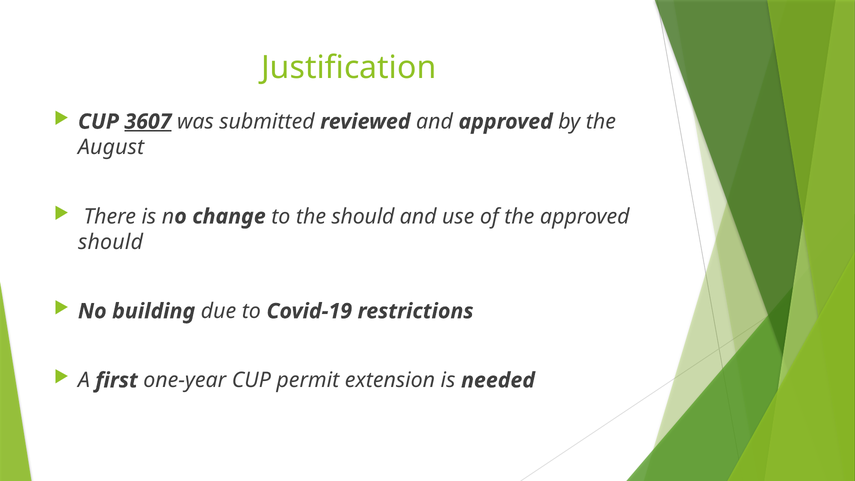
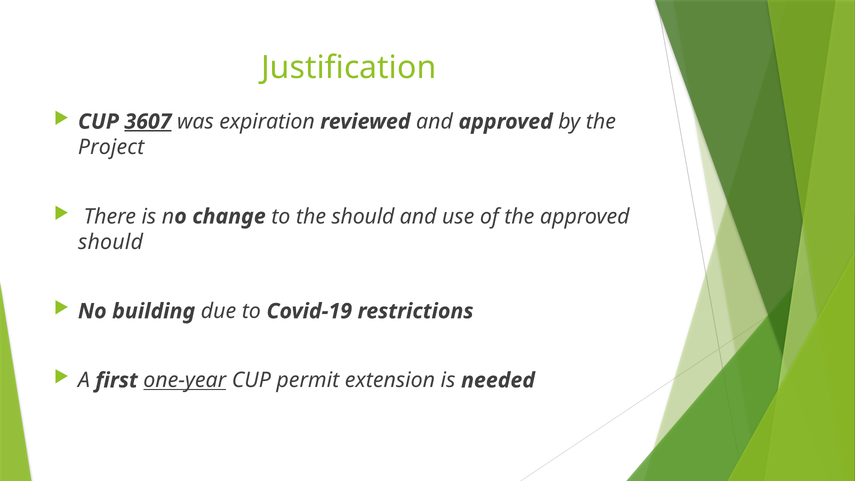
submitted: submitted -> expiration
August: August -> Project
one-year underline: none -> present
